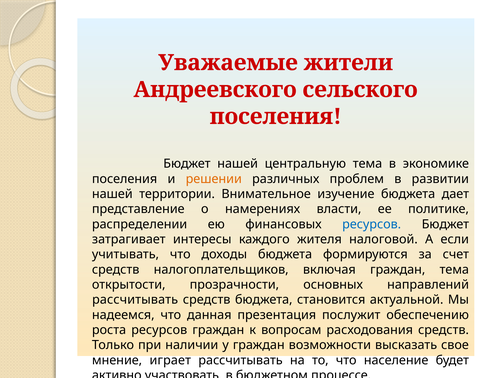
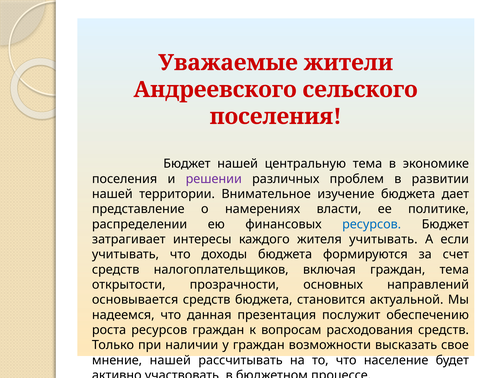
решении colour: orange -> purple
жителя налоговой: налоговой -> учитывать
рассчитывать at (135, 300): рассчитывать -> основывается
мнение играет: играет -> нашей
